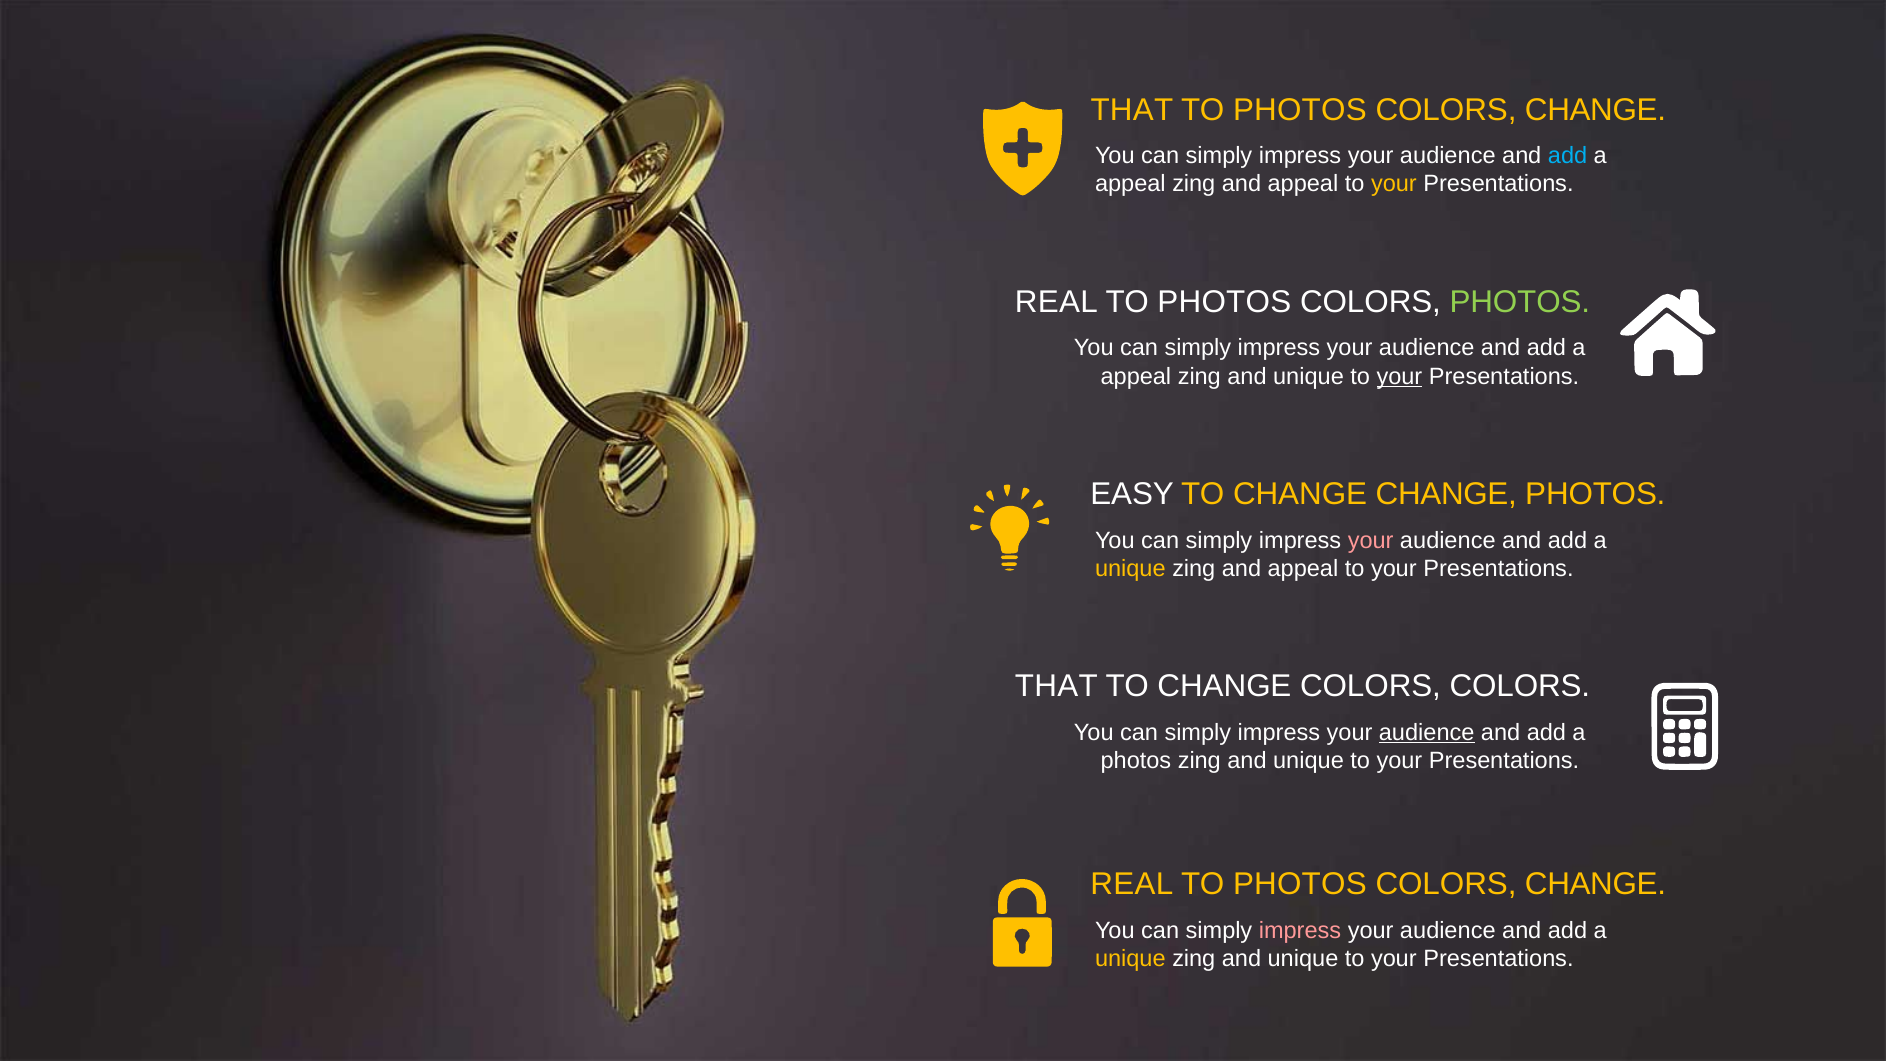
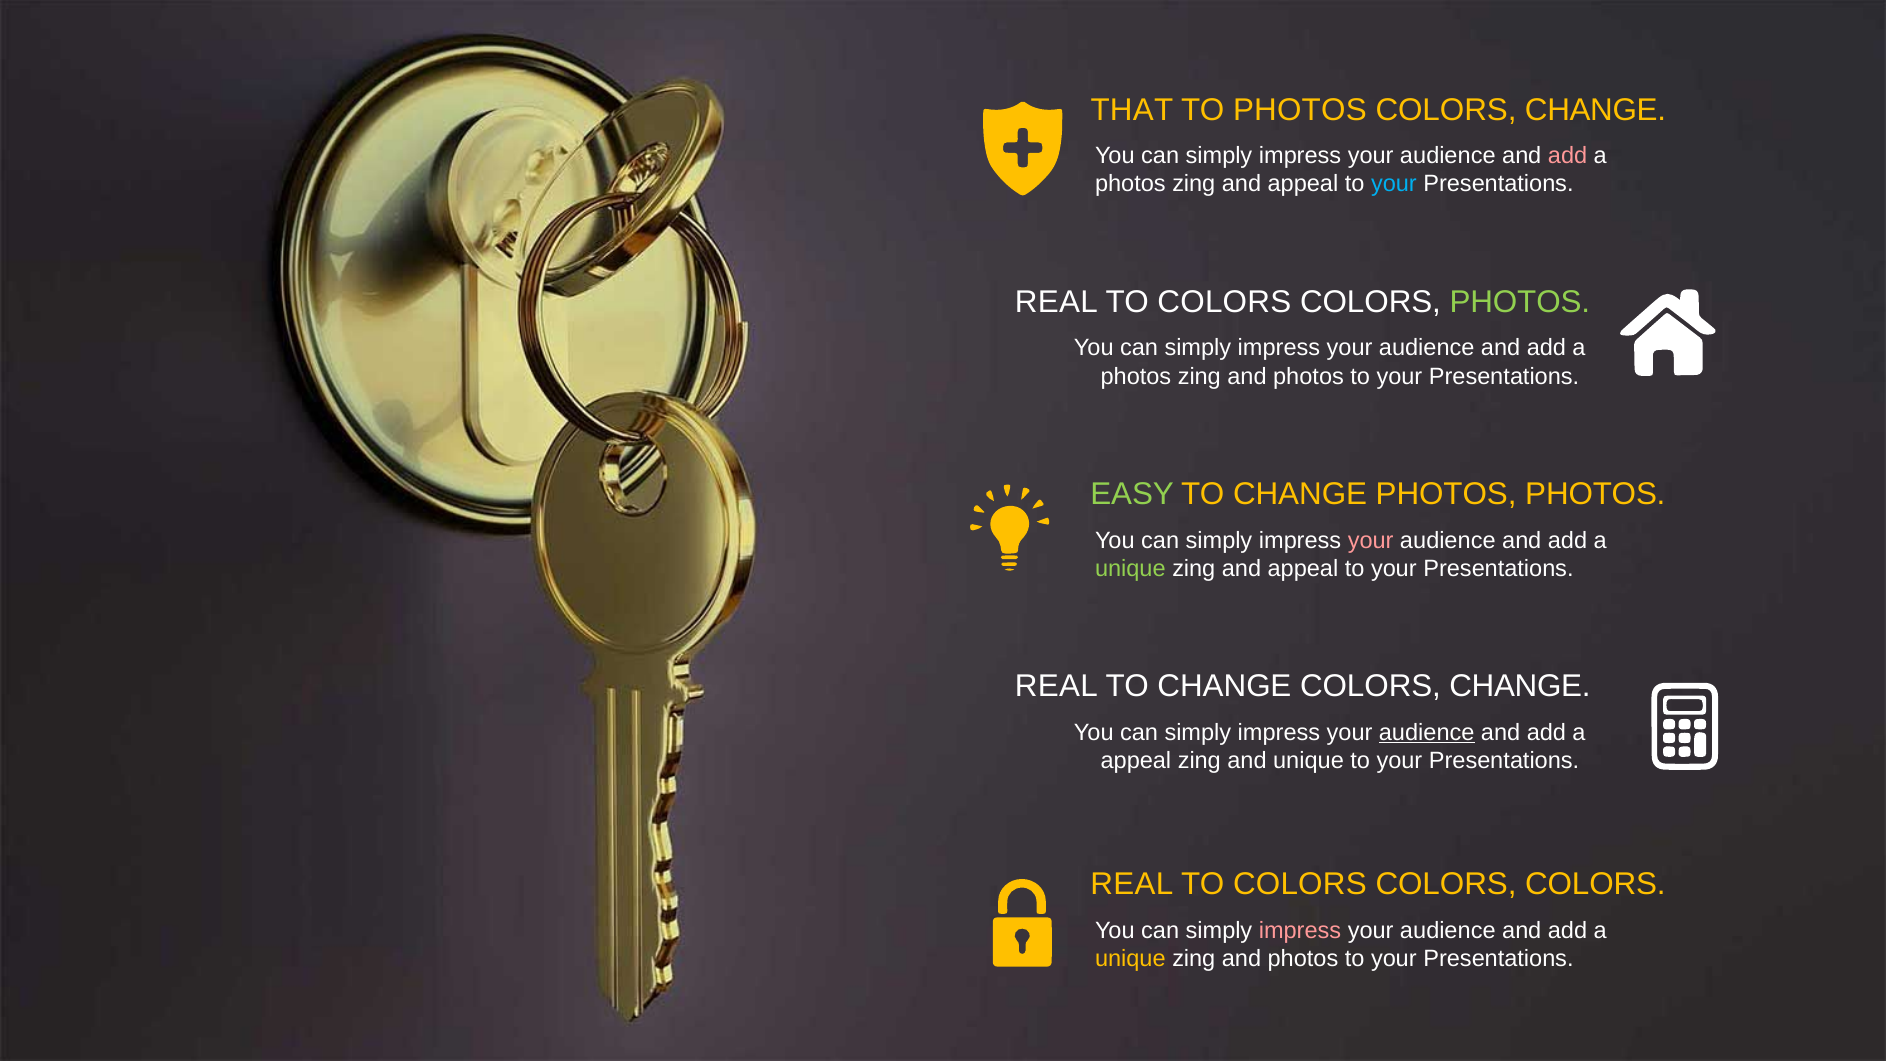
add at (1568, 156) colour: light blue -> pink
appeal at (1130, 184): appeal -> photos
your at (1394, 184) colour: yellow -> light blue
PHOTOS at (1224, 302): PHOTOS -> COLORS
appeal at (1136, 376): appeal -> photos
unique at (1309, 376): unique -> photos
your at (1399, 376) underline: present -> none
EASY colour: white -> light green
CHANGE CHANGE: CHANGE -> PHOTOS
unique at (1130, 569) colour: yellow -> light green
THAT at (1056, 686): THAT -> REAL
CHANGE COLORS COLORS: COLORS -> CHANGE
photos at (1136, 761): photos -> appeal
PHOTOS at (1300, 884): PHOTOS -> COLORS
CHANGE at (1595, 884): CHANGE -> COLORS
unique at (1303, 959): unique -> photos
